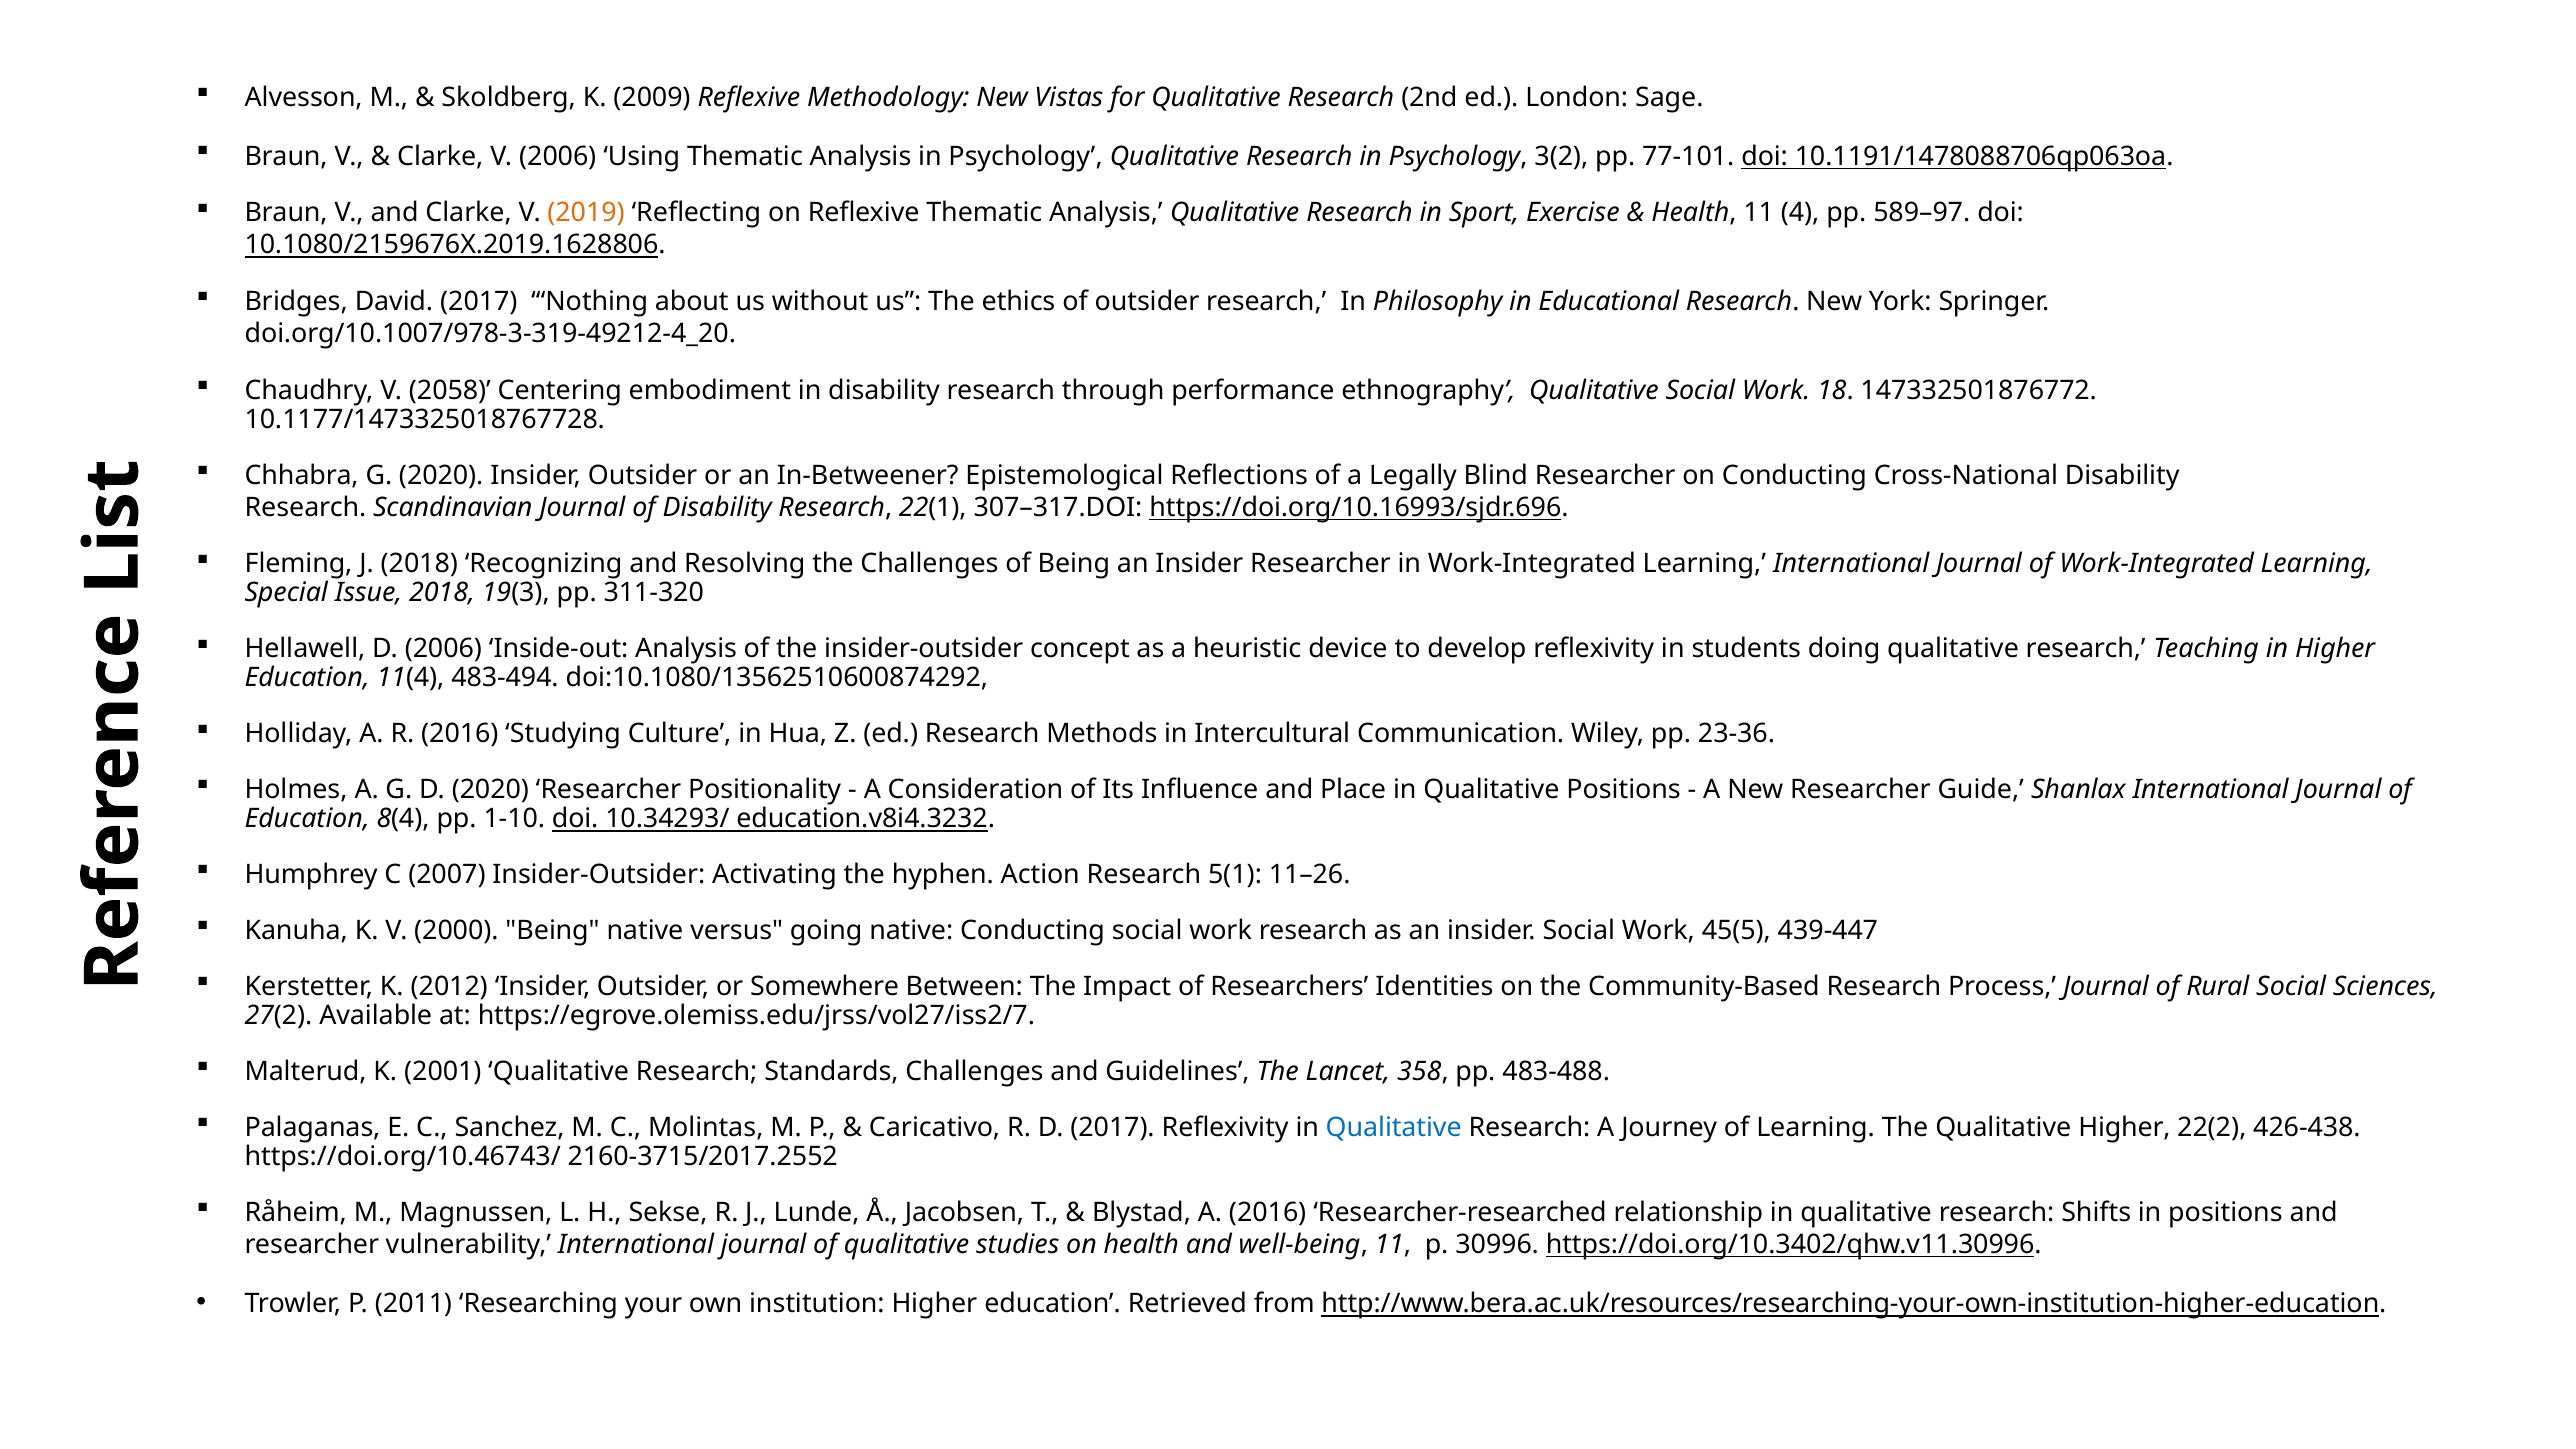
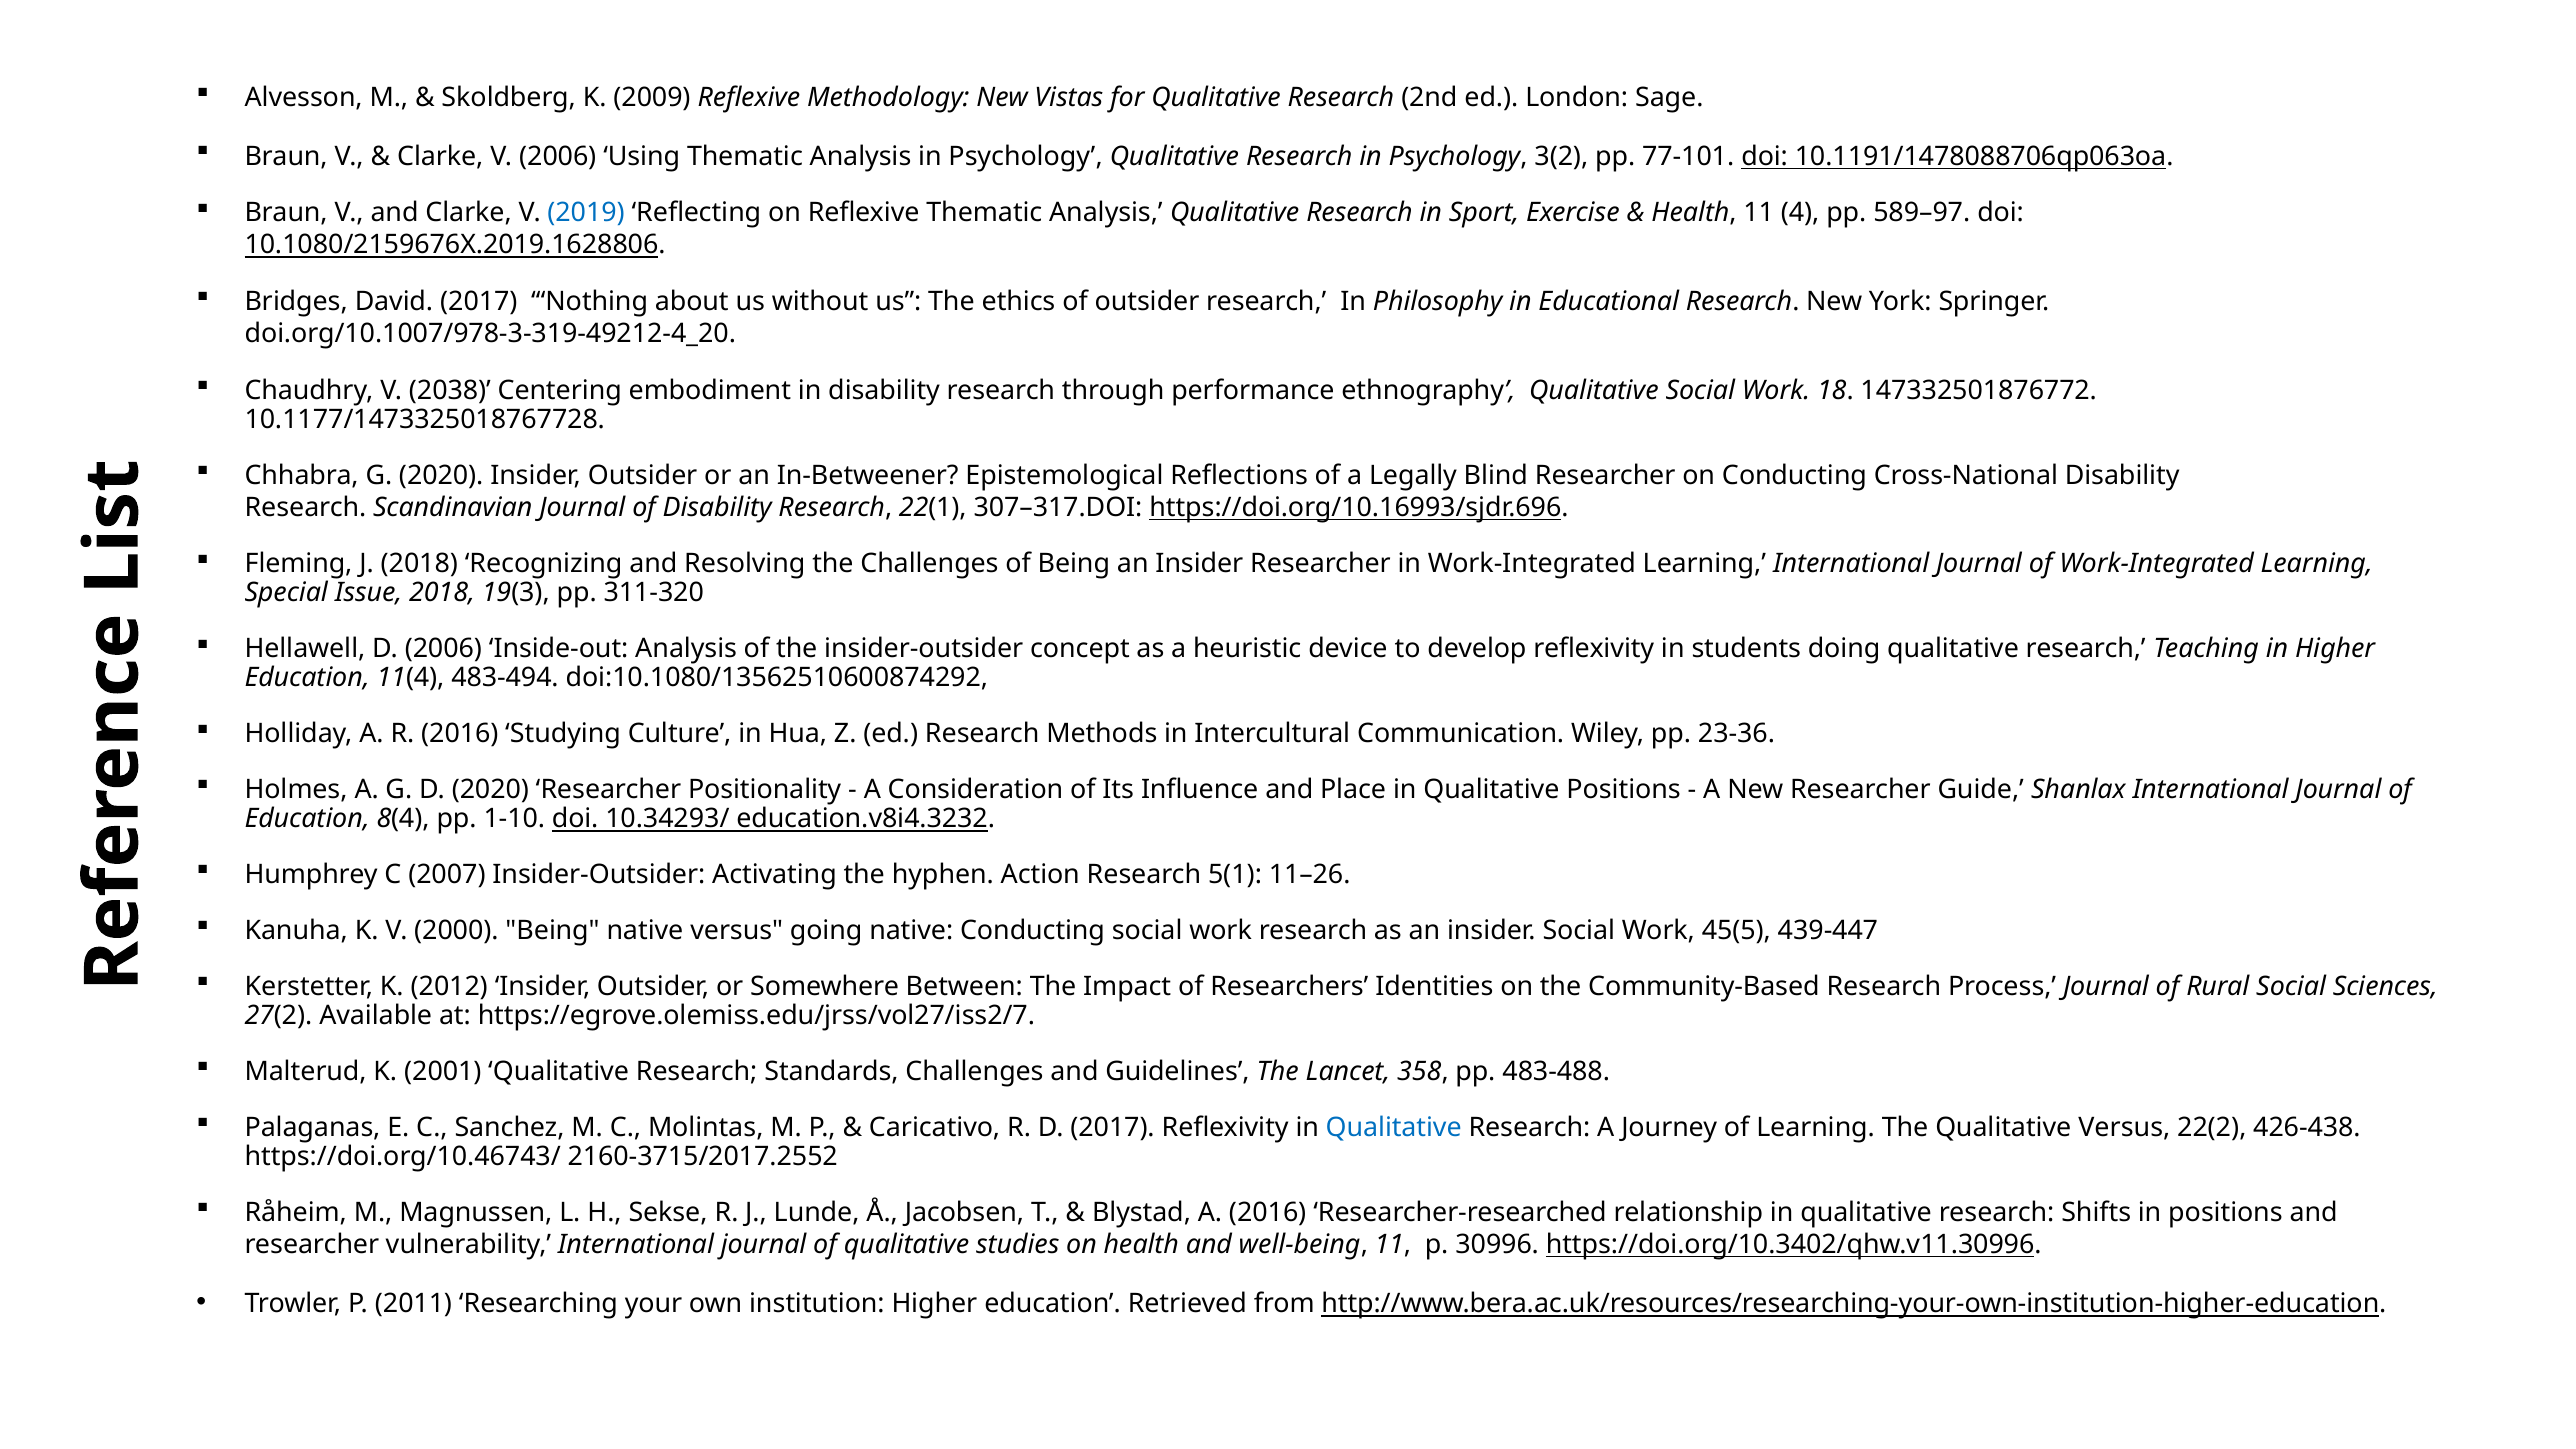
2019 colour: orange -> blue
2058: 2058 -> 2038
Qualitative Higher: Higher -> Versus
